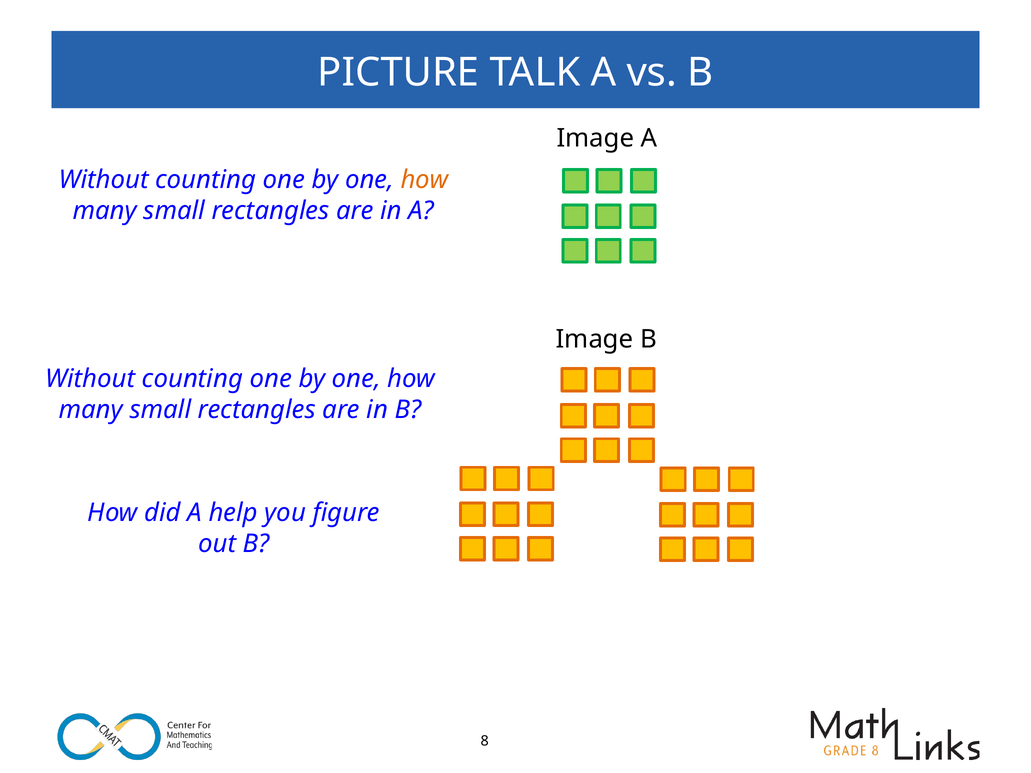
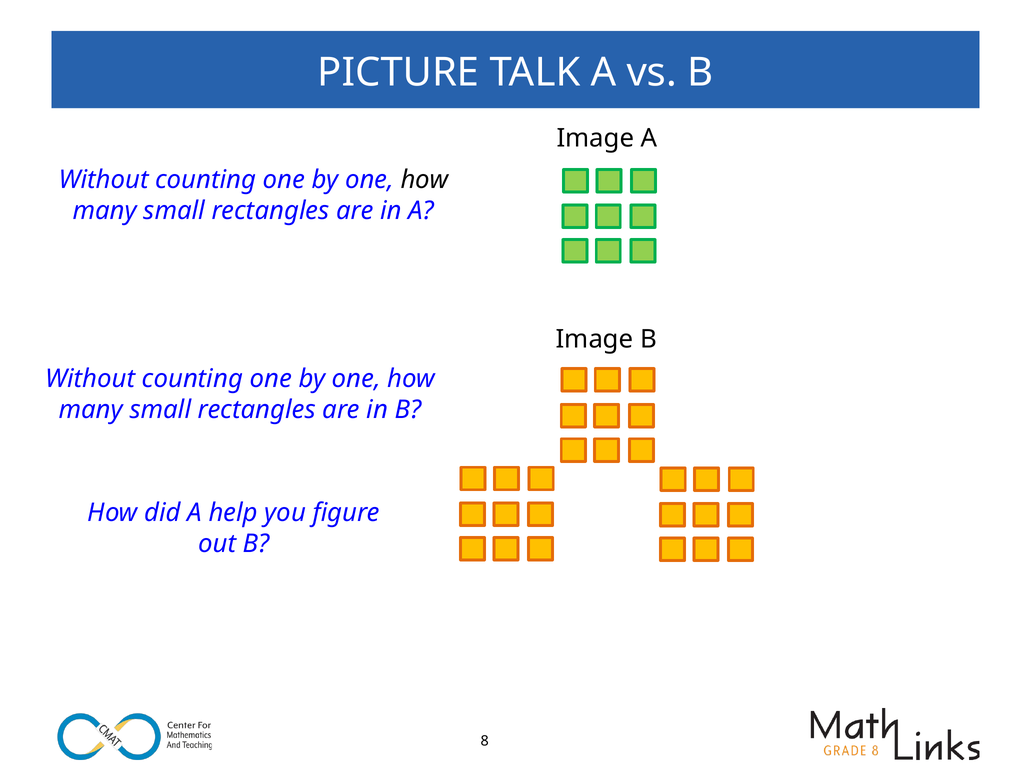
how at (425, 180) colour: orange -> black
